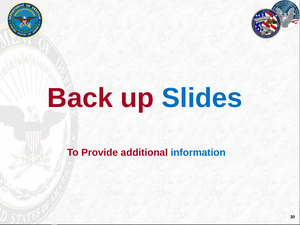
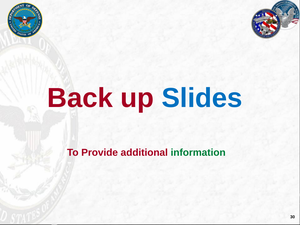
information colour: blue -> green
